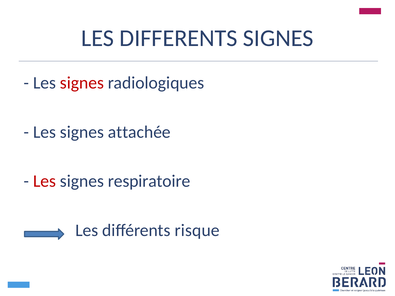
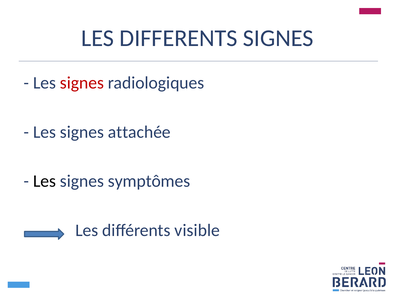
Les at (45, 181) colour: red -> black
respiratoire: respiratoire -> symptômes
risque: risque -> visible
